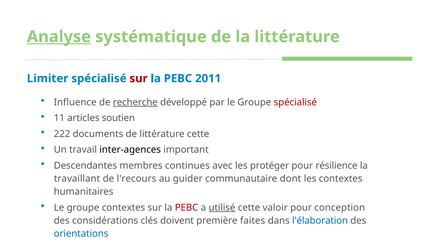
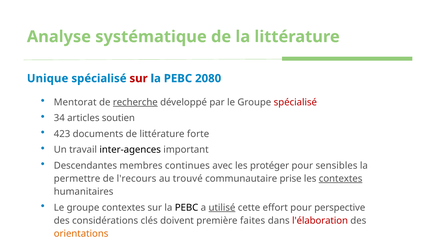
Analyse underline: present -> none
Limiter: Limiter -> Unique
2011: 2011 -> 2080
Influence: Influence -> Mentorat
11: 11 -> 34
222: 222 -> 423
littérature cette: cette -> forte
résilience: résilience -> sensibles
travaillant: travaillant -> permettre
guider: guider -> trouvé
dont: dont -> prise
contextes at (341, 179) underline: none -> present
PEBC at (187, 208) colour: red -> black
valoir: valoir -> effort
conception: conception -> perspective
l'élaboration colour: blue -> red
orientations colour: blue -> orange
